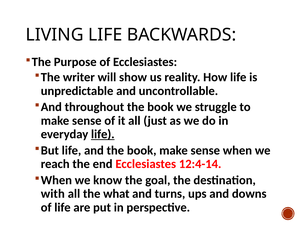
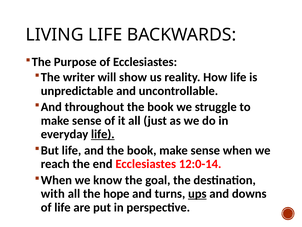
12:4-14: 12:4-14 -> 12:0-14
what: what -> hope
ups underline: none -> present
